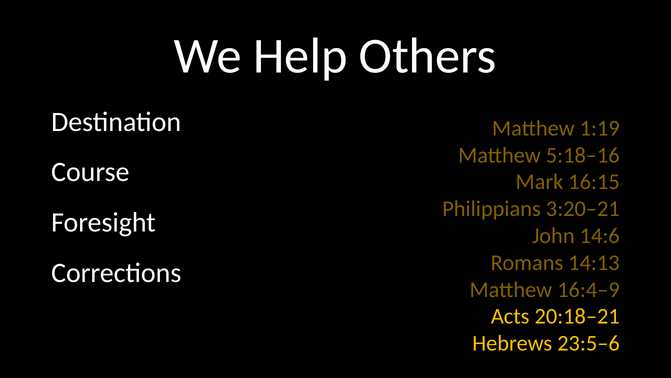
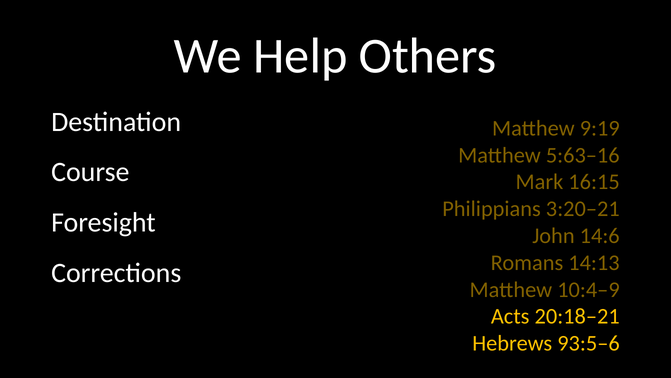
1:19: 1:19 -> 9:19
5:18–16: 5:18–16 -> 5:63–16
16:4–9: 16:4–9 -> 10:4–9
23:5–6: 23:5–6 -> 93:5–6
